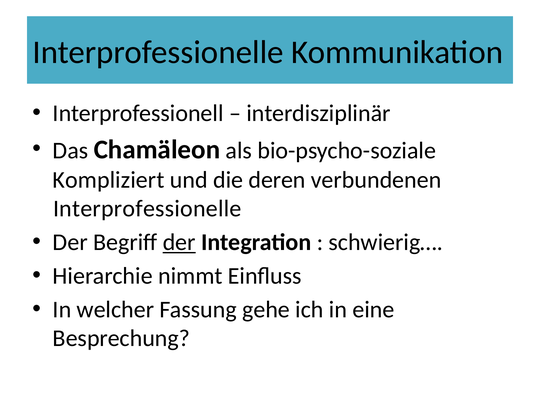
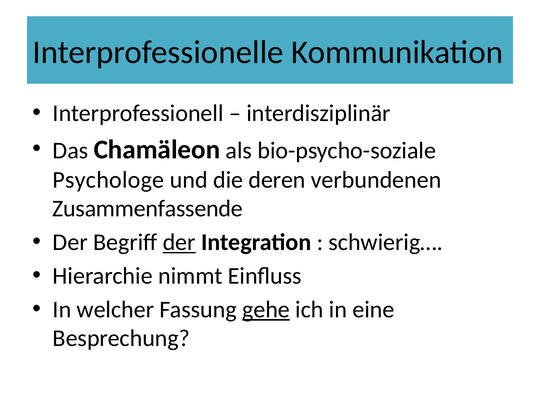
Kompliziert: Kompliziert -> Psychologe
Interprofessionelle at (147, 209): Interprofessionelle -> Zusammenfassende
gehe underline: none -> present
